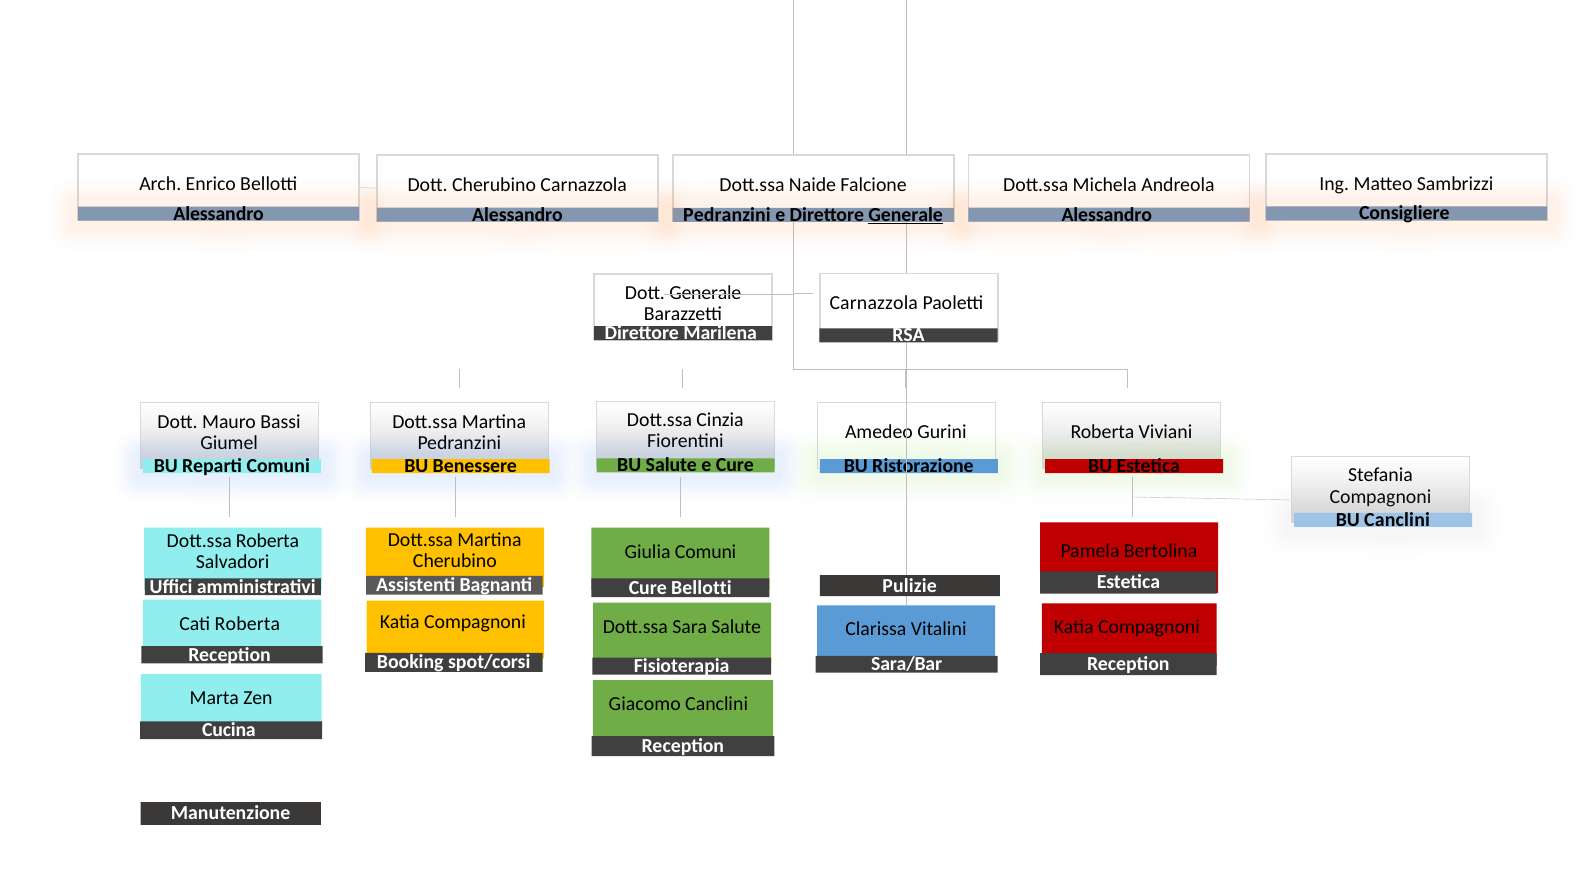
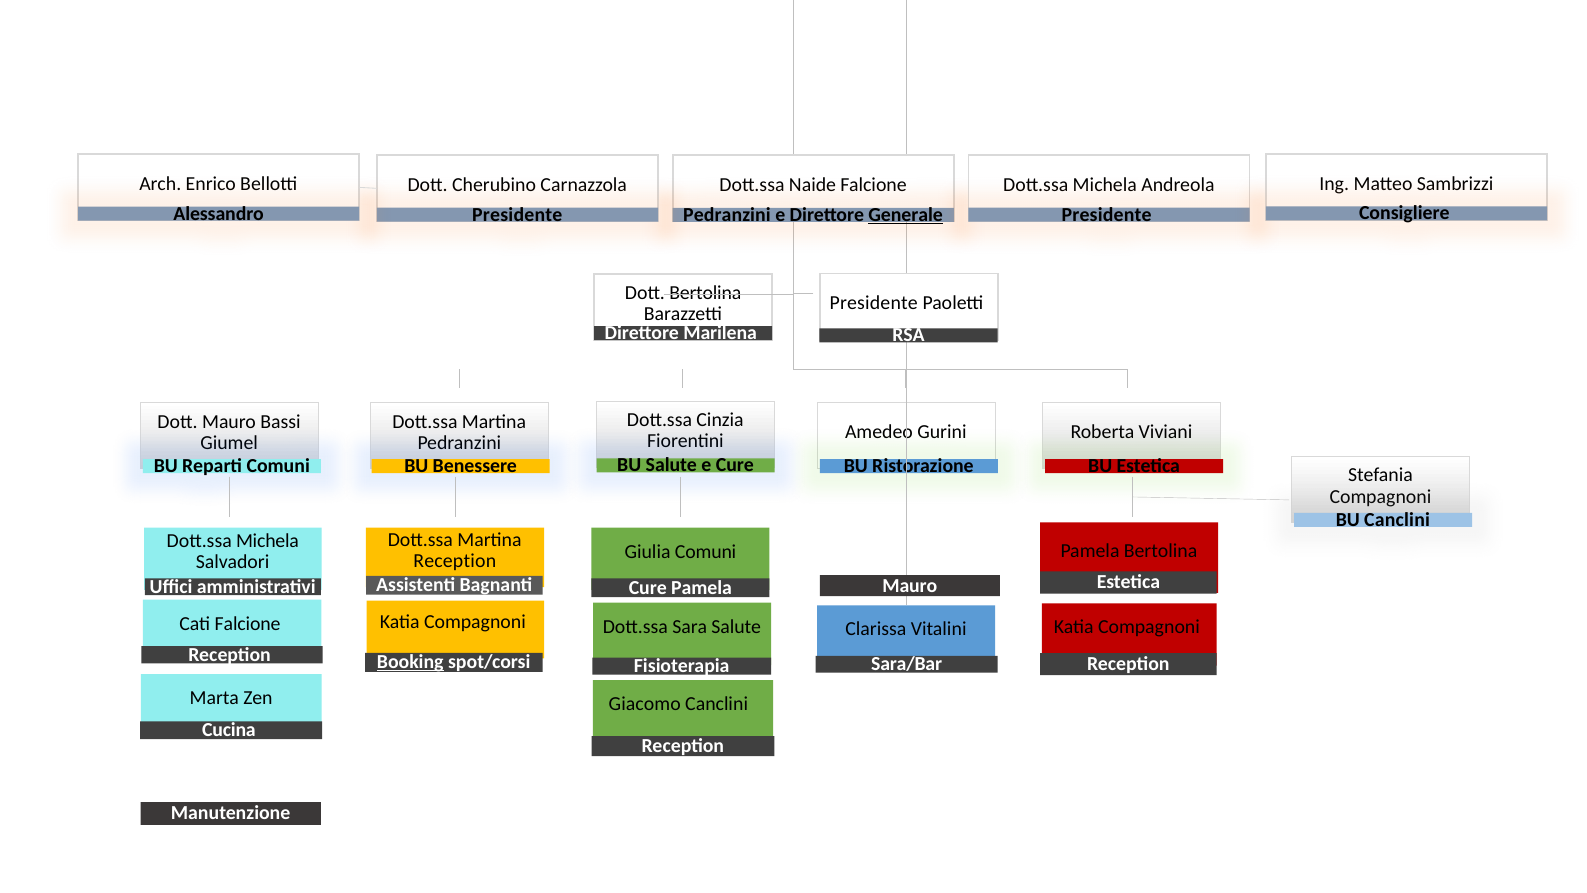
Alessandro at (517, 214): Alessandro -> Presidente
Alessandro at (1107, 214): Alessandro -> Presidente
Dott Generale: Generale -> Bertolina
Carnazzola at (874, 303): Carnazzola -> Presidente
Roberta at (267, 541): Roberta -> Michela
Cherubino at (455, 561): Cherubino -> Reception
Pulizie at (910, 585): Pulizie -> Mauro
Cure Bellotti: Bellotti -> Pamela
Cati Roberta: Roberta -> Falcione
Booking underline: none -> present
